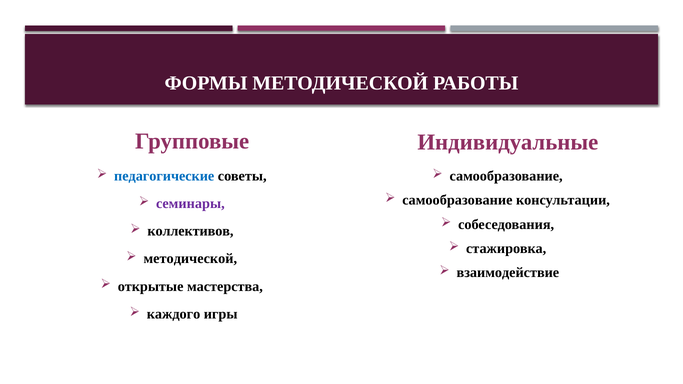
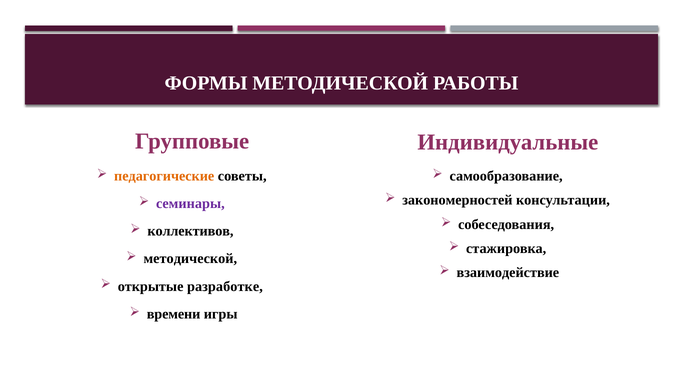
педагогические colour: blue -> orange
самообразование at (457, 200): самообразование -> закономерностей
мастерства: мастерства -> разработке
каждого: каждого -> времени
